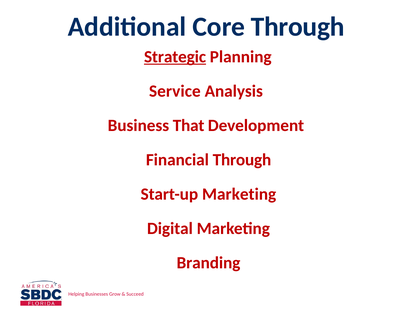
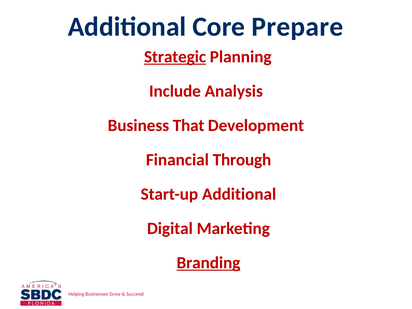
Core Through: Through -> Prepare
Service: Service -> Include
Start-up Marketing: Marketing -> Additional
Branding underline: none -> present
